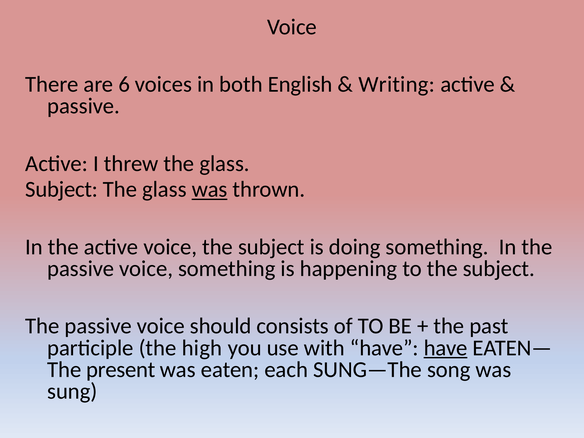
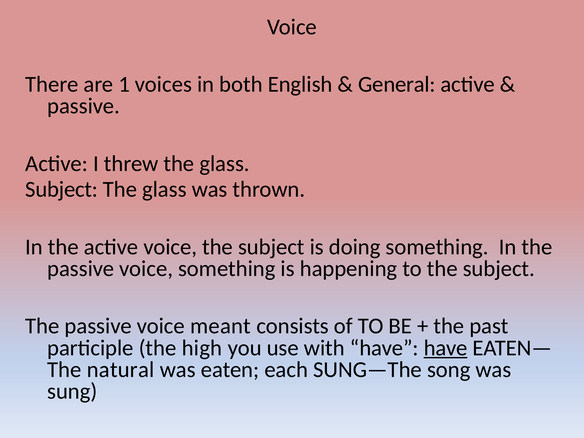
6: 6 -> 1
Writing: Writing -> General
was at (210, 189) underline: present -> none
should: should -> meant
present: present -> natural
